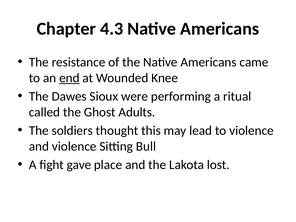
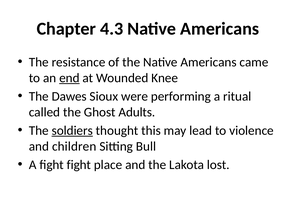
soldiers underline: none -> present
and violence: violence -> children
fight gave: gave -> fight
